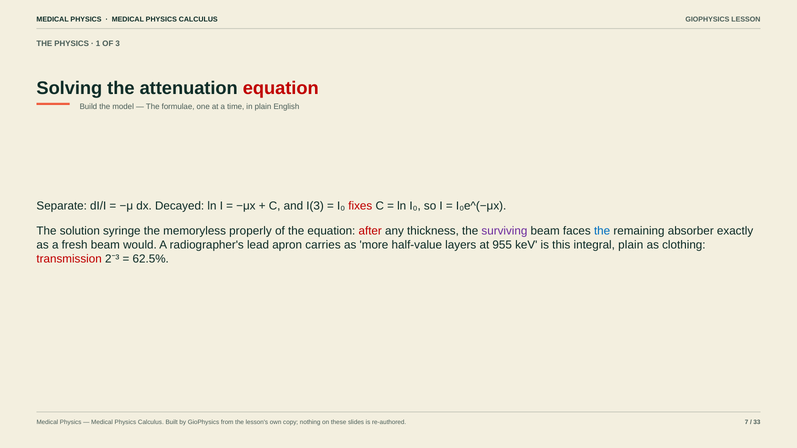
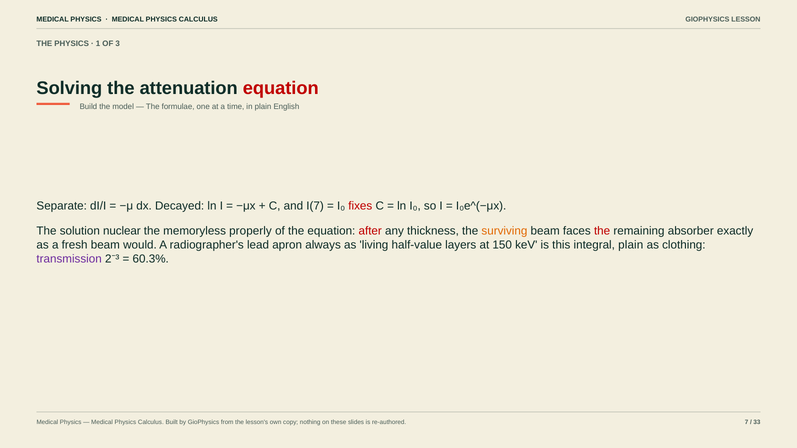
I(3: I(3 -> I(7
syringe: syringe -> nuclear
surviving colour: purple -> orange
the at (602, 231) colour: blue -> red
carries: carries -> always
more: more -> living
955: 955 -> 150
transmission colour: red -> purple
62.5%: 62.5% -> 60.3%
